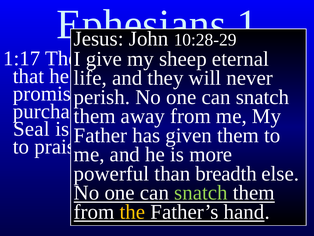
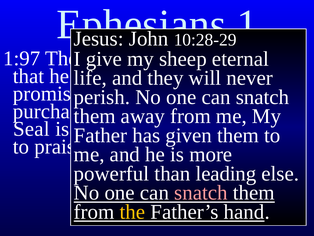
1:17: 1:17 -> 1:97
breadth: breadth -> leading
snatch at (201, 192) colour: light green -> pink
